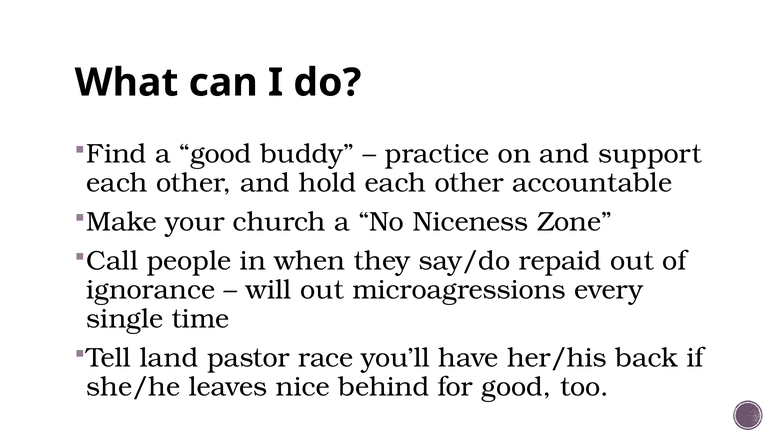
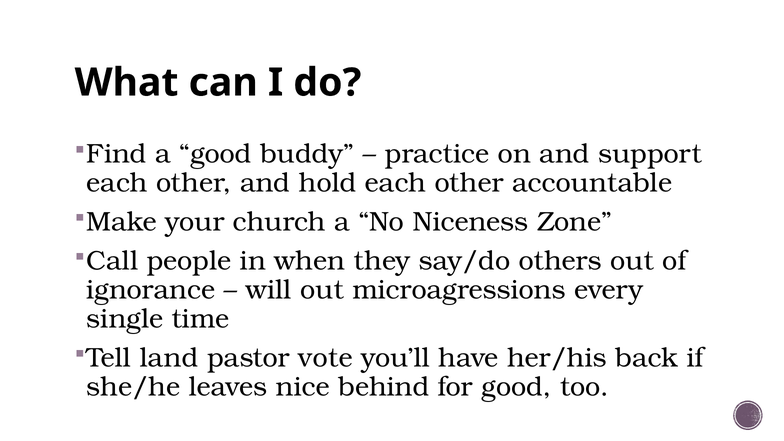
repaid: repaid -> others
race: race -> vote
